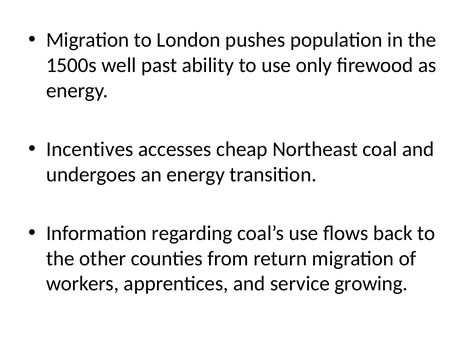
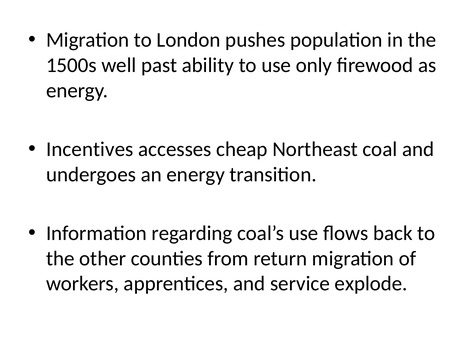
growing: growing -> explode
